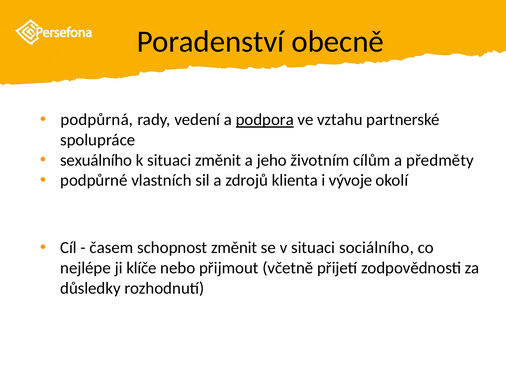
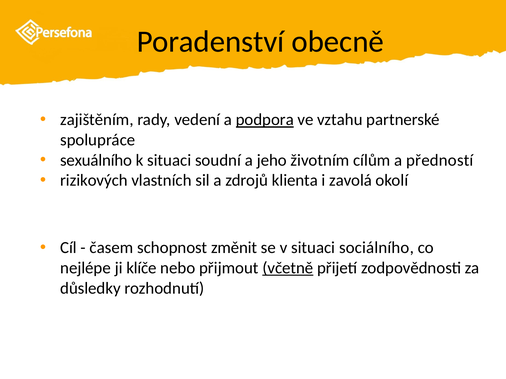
podpůrná: podpůrná -> zajištěním
situaci změnit: změnit -> soudní
předměty: předměty -> předností
podpůrné: podpůrné -> rizikových
vývoje: vývoje -> zavolá
včetně underline: none -> present
